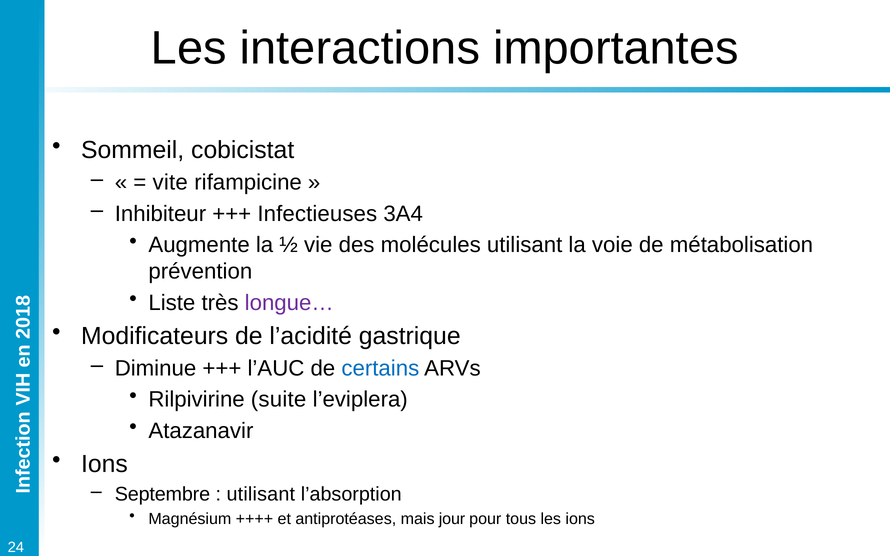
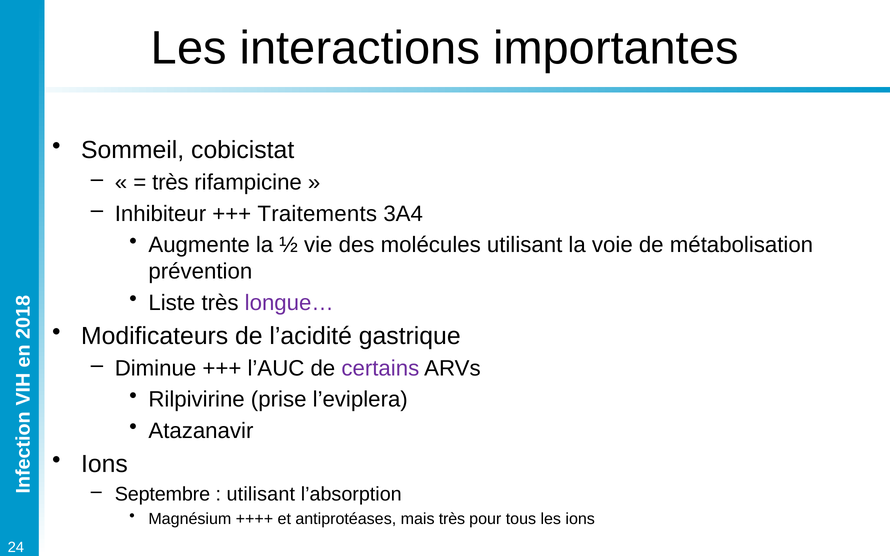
vite at (170, 183): vite -> très
Infectieuses: Infectieuses -> Traitements
certains colour: blue -> purple
suite: suite -> prise
mais jour: jour -> très
